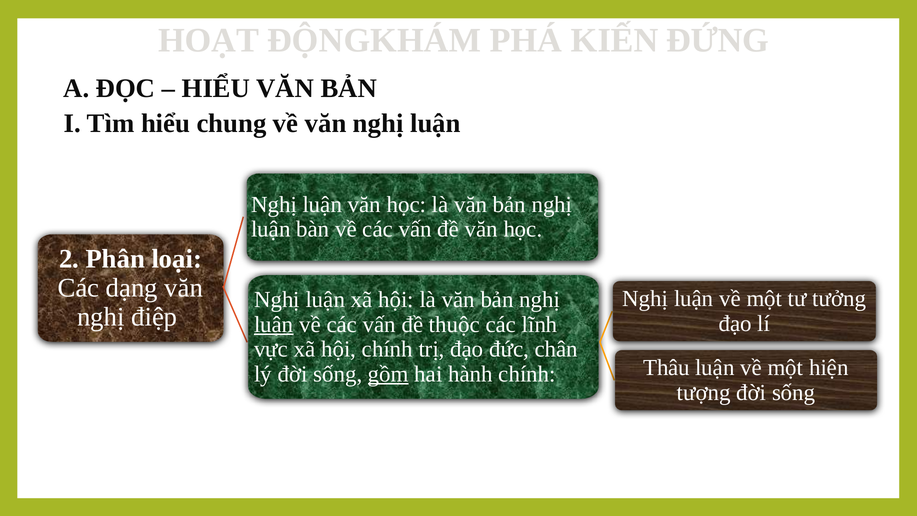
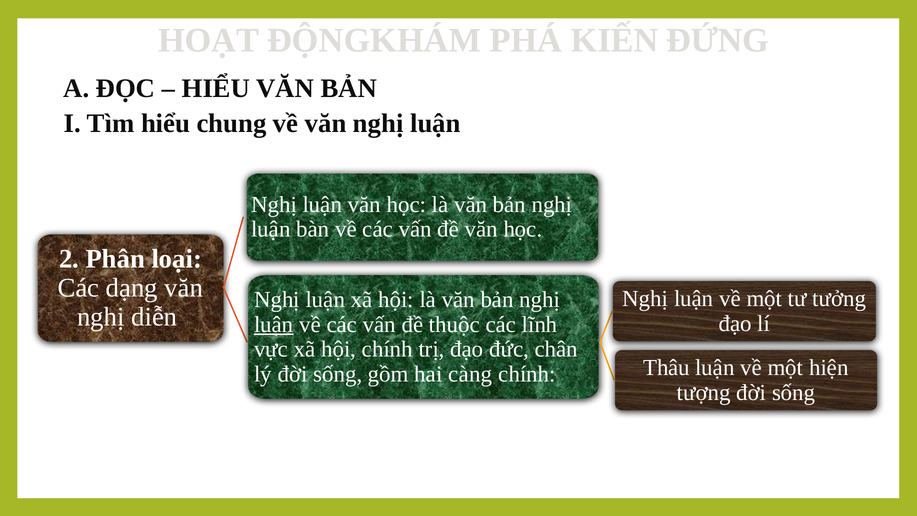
điệp: điệp -> diễn
gồm underline: present -> none
hành: hành -> càng
